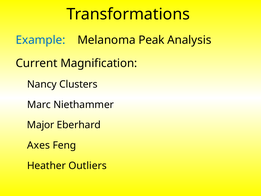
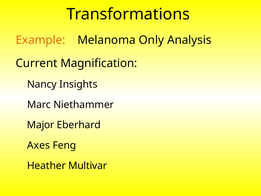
Example colour: blue -> orange
Peak: Peak -> Only
Clusters: Clusters -> Insights
Outliers: Outliers -> Multivar
